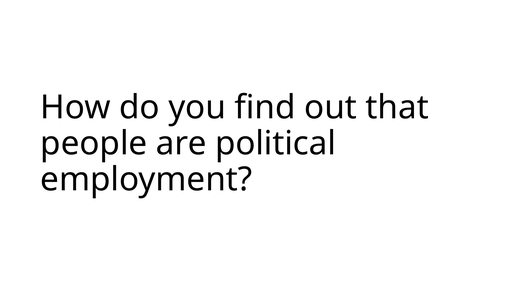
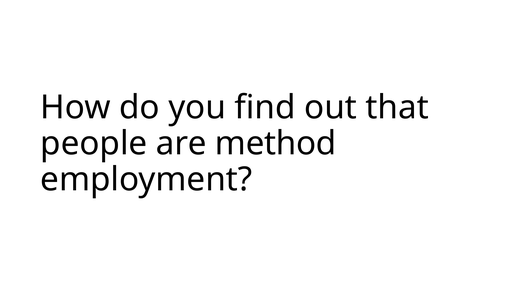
political: political -> method
